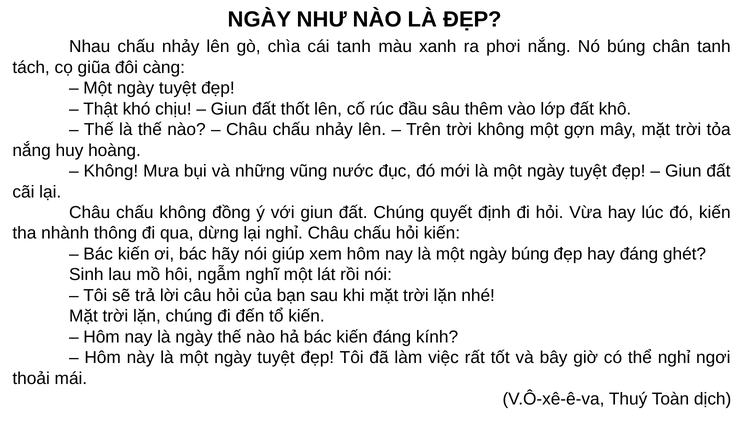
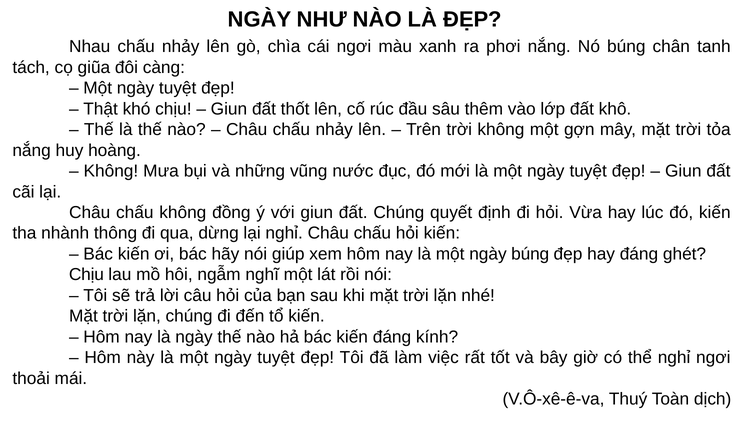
cái tanh: tanh -> ngơi
Sinh at (86, 275): Sinh -> Chịu
